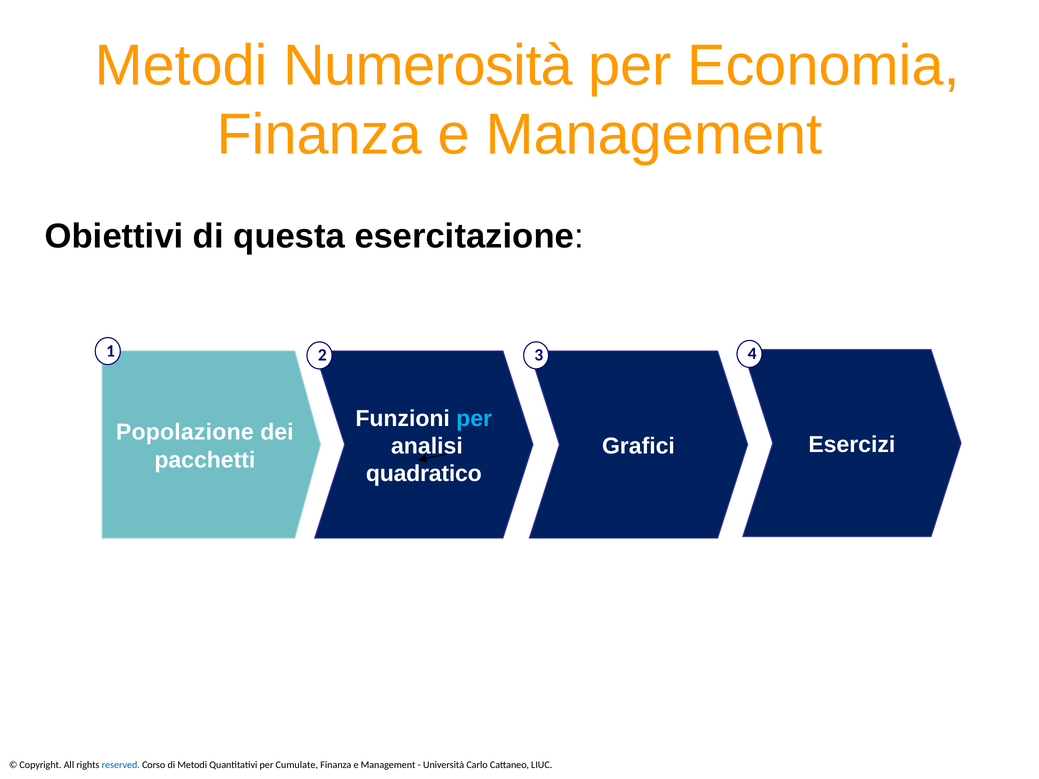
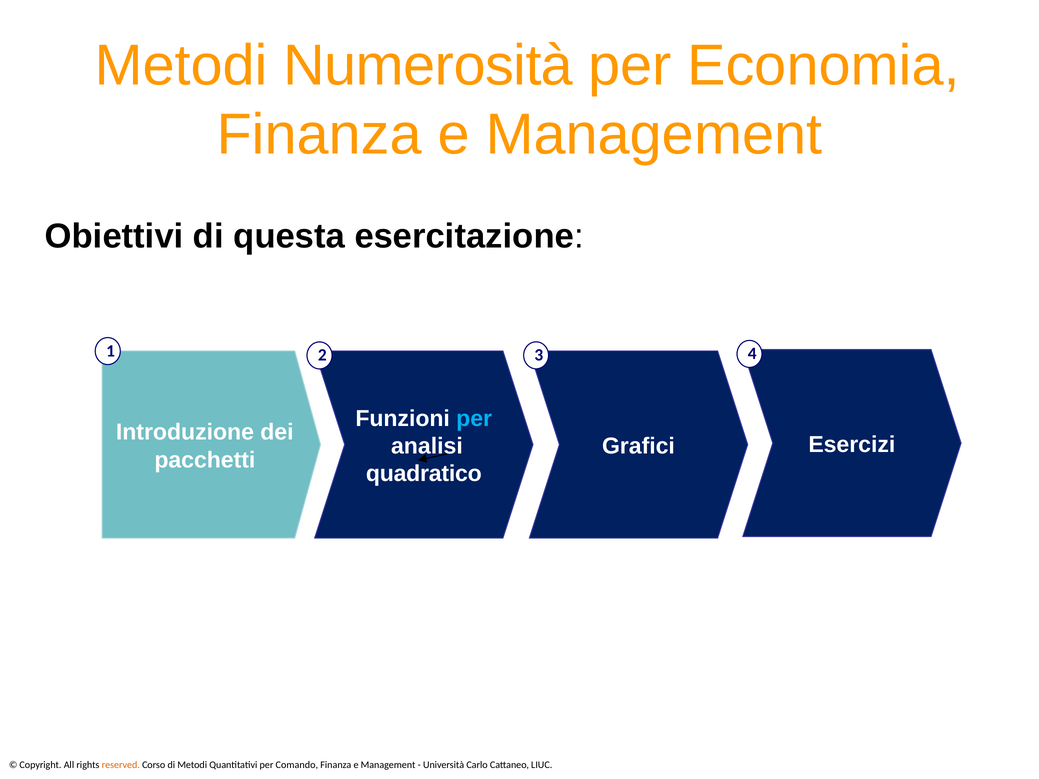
Popolazione: Popolazione -> Introduzione
reserved colour: blue -> orange
Cumulate: Cumulate -> Comando
